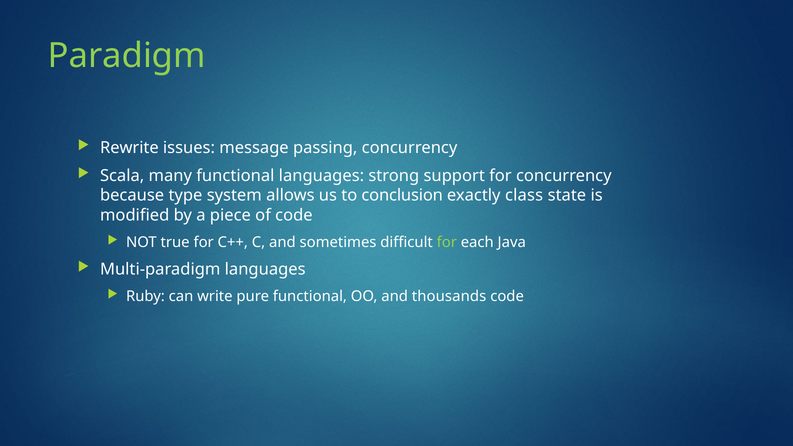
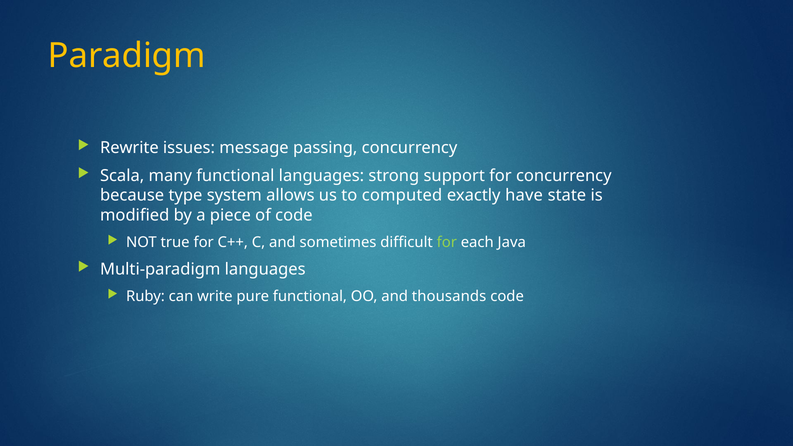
Paradigm colour: light green -> yellow
conclusion: conclusion -> computed
class: class -> have
